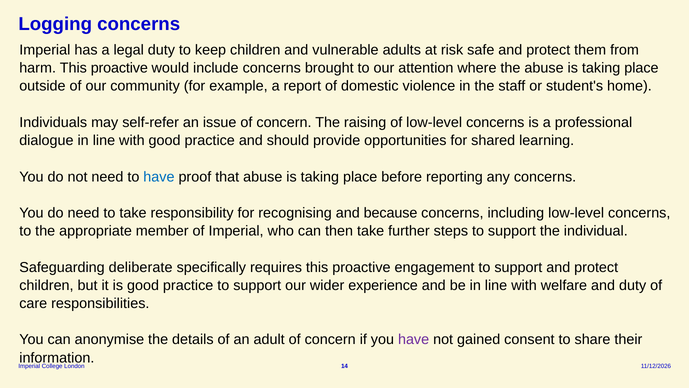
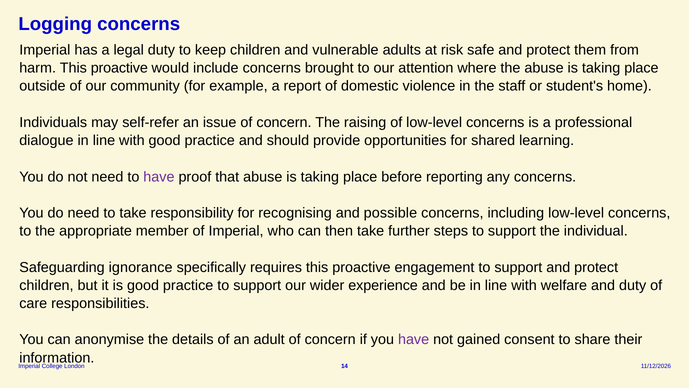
have at (159, 177) colour: blue -> purple
because: because -> possible
deliberate: deliberate -> ignorance
